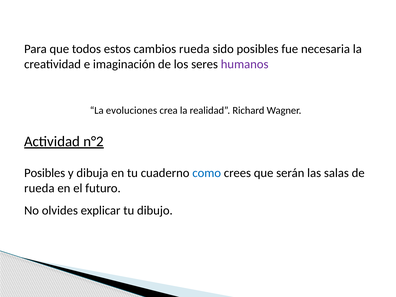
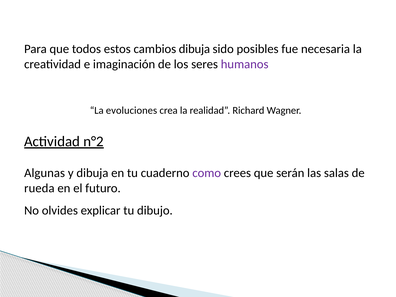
cambios rueda: rueda -> dibuja
Posibles at (45, 173): Posibles -> Algunas
como colour: blue -> purple
